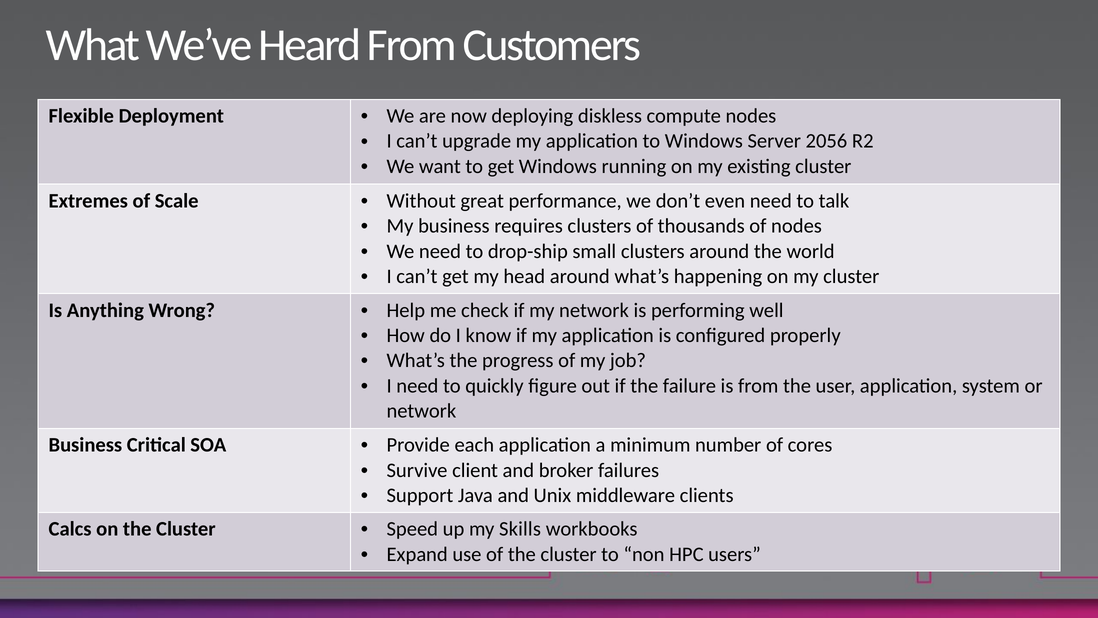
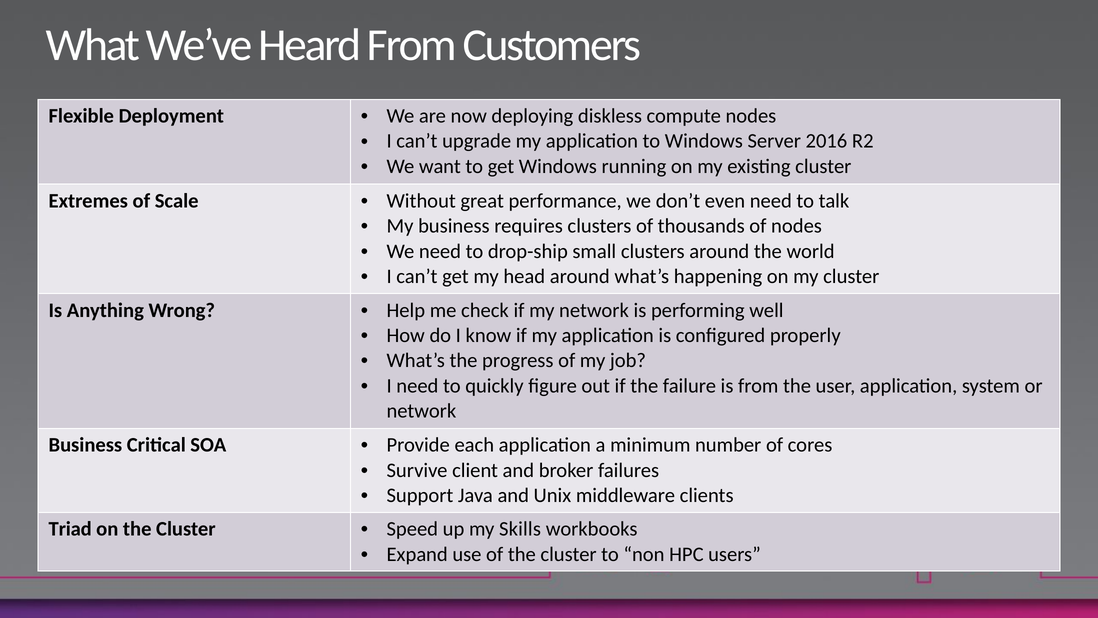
2056: 2056 -> 2016
Calcs: Calcs -> Triad
